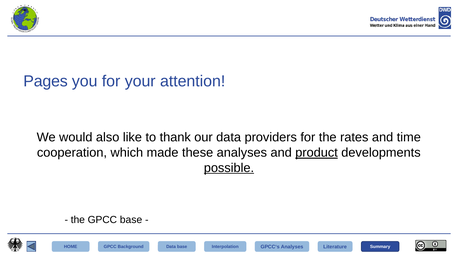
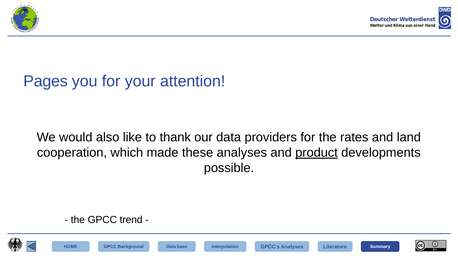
time: time -> land
possible underline: present -> none
GPCC base: base -> trend
